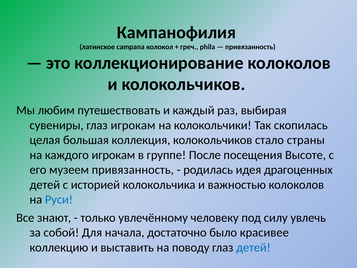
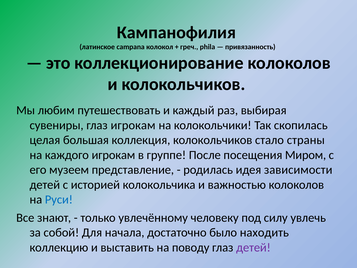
Высоте: Высоте -> Миром
музеем привязанность: привязанность -> представление
драгоценных: драгоценных -> зависимости
красивее: красивее -> находить
детей at (253, 247) colour: blue -> purple
